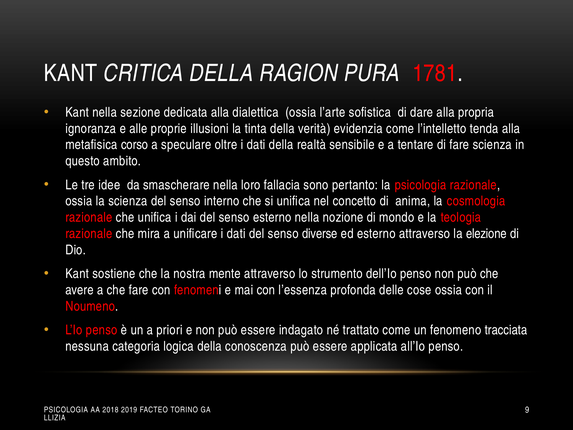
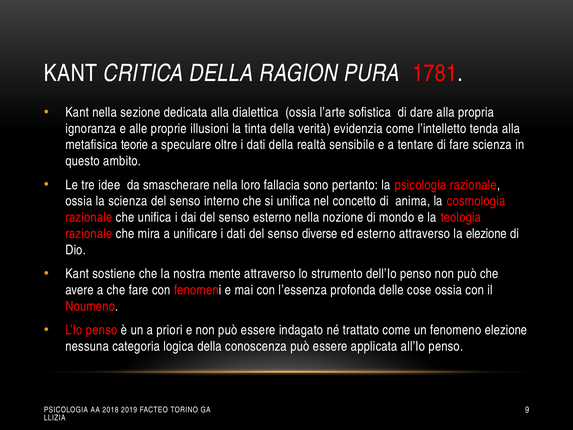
corso: corso -> teorie
fenomeno tracciata: tracciata -> elezione
